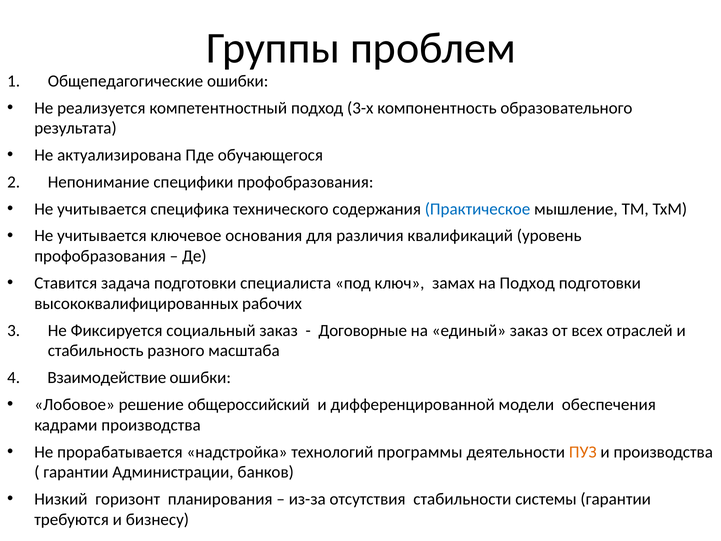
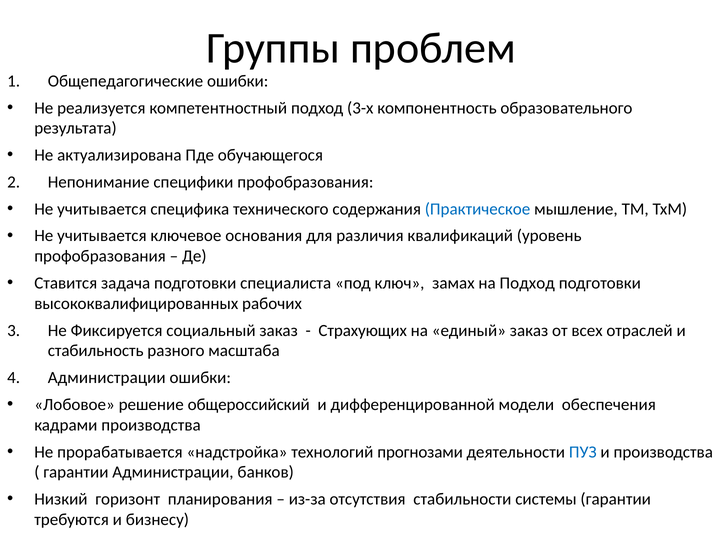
Договорные: Договорные -> Страхующих
Взаимодействие at (107, 378): Взаимодействие -> Администрации
программы: программы -> прогнозами
ПУЗ colour: orange -> blue
